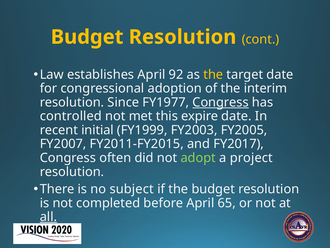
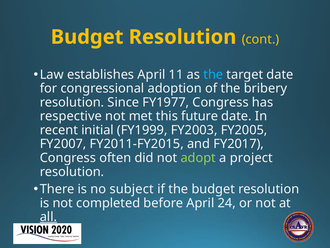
92: 92 -> 11
the at (213, 74) colour: yellow -> light blue
interim: interim -> bribery
Congress at (221, 102) underline: present -> none
controlled: controlled -> respective
expire: expire -> future
65: 65 -> 24
